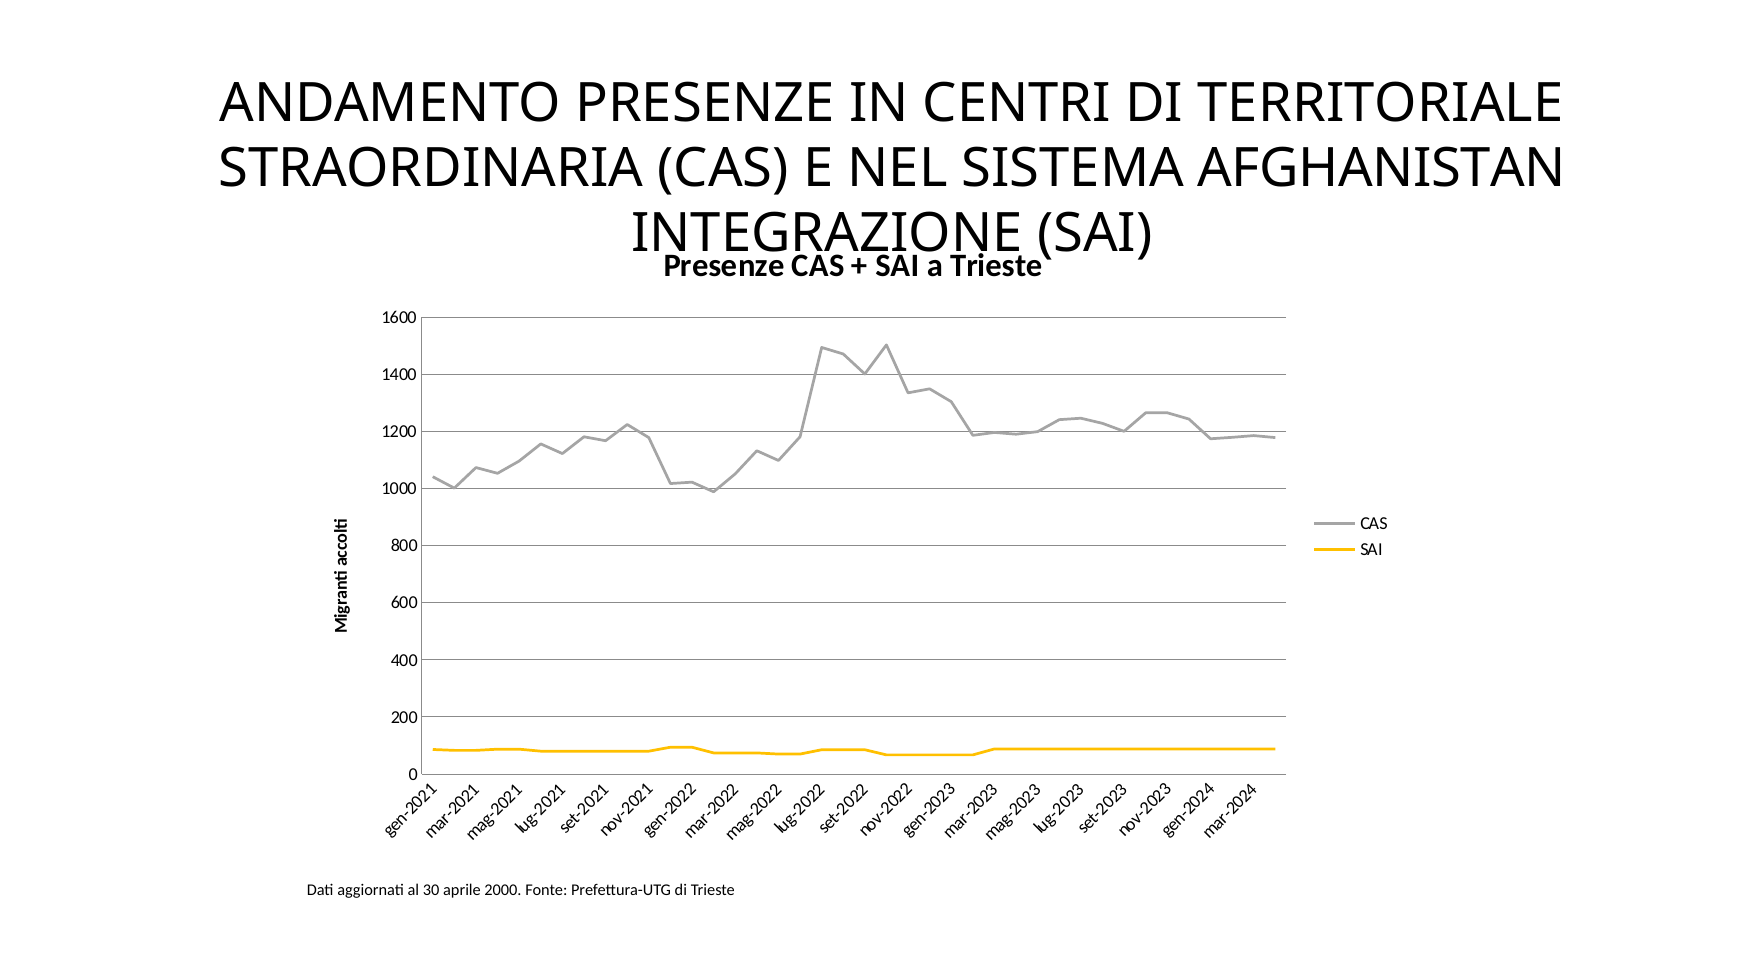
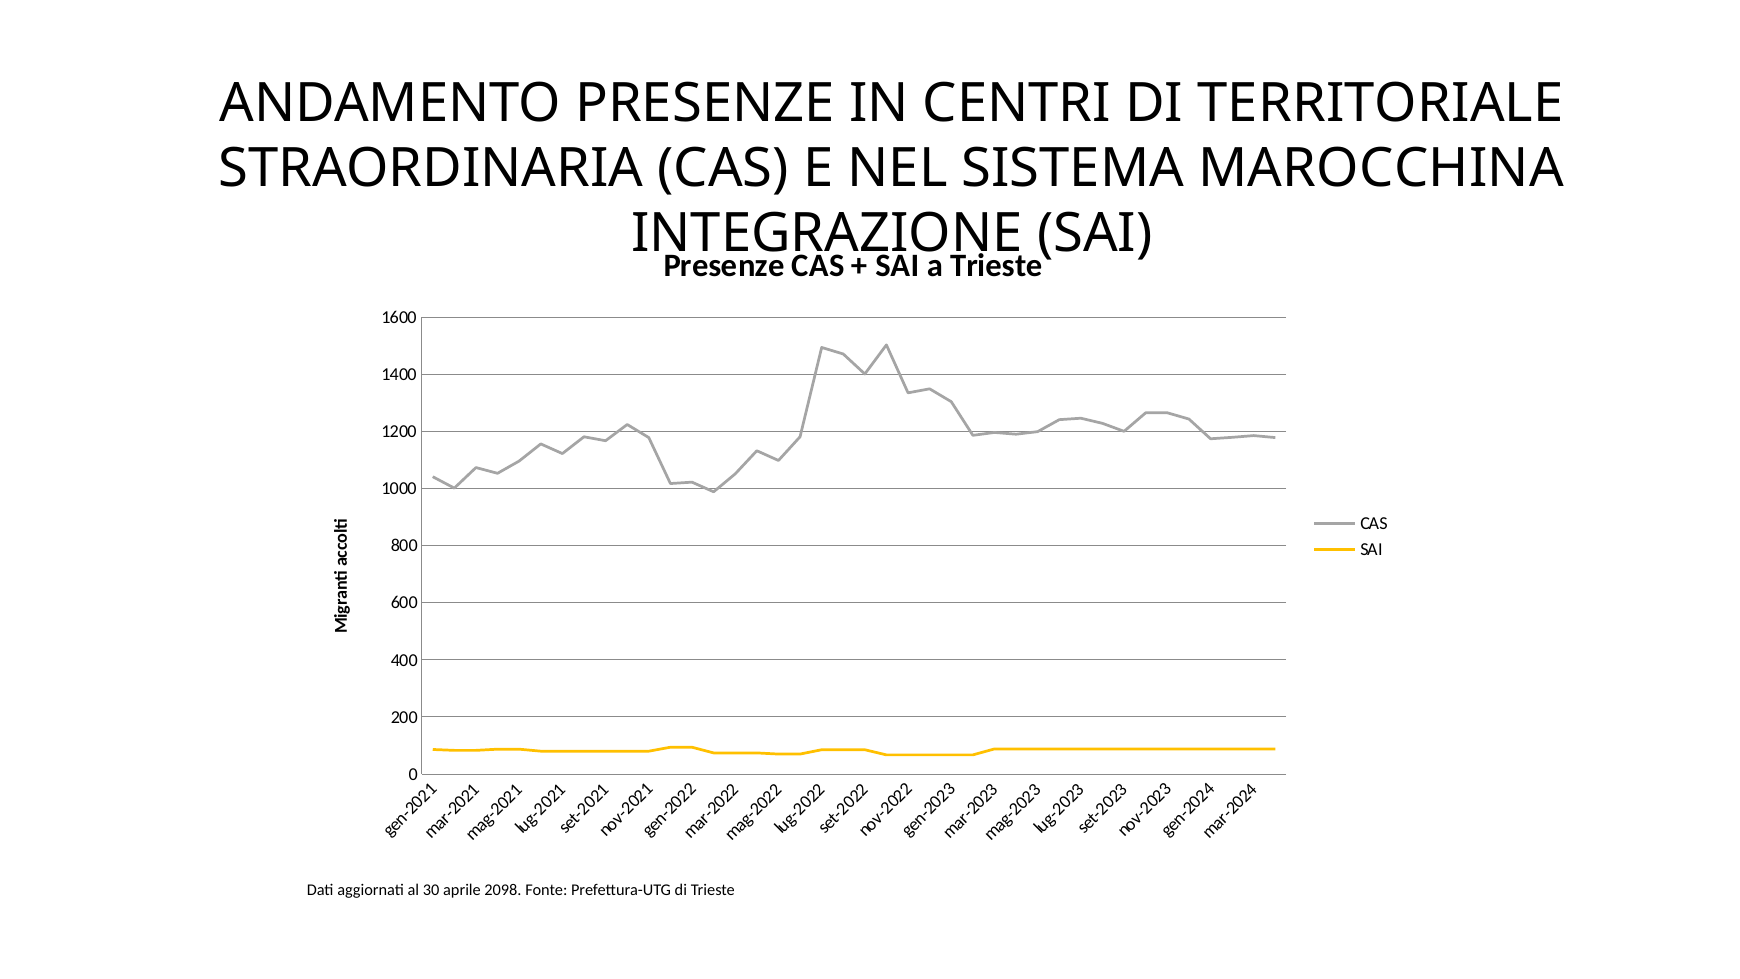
AFGHANISTAN: AFGHANISTAN -> MAROCCHINA
2000: 2000 -> 2098
